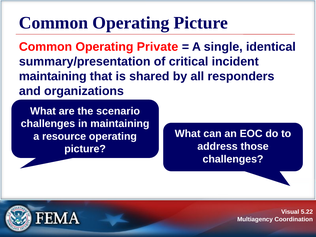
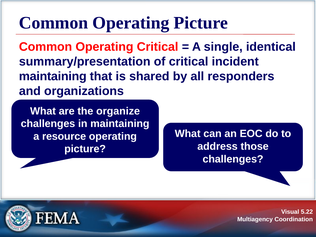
Operating Private: Private -> Critical
scenario: scenario -> organize
